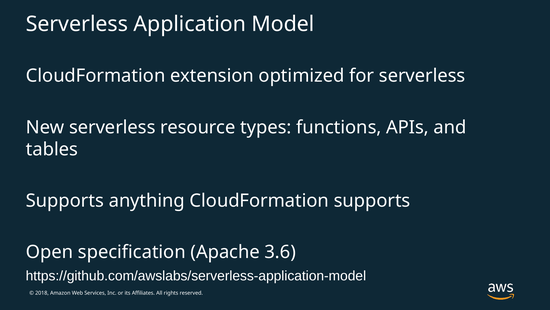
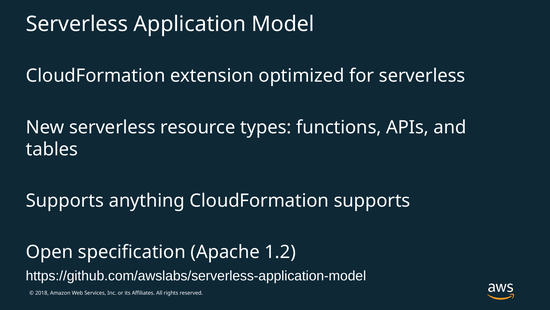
3.6: 3.6 -> 1.2
